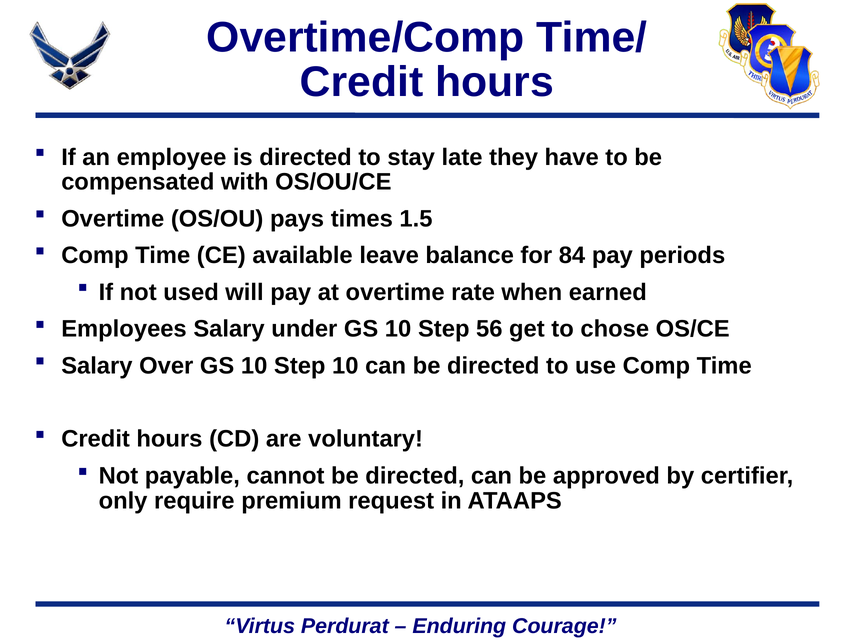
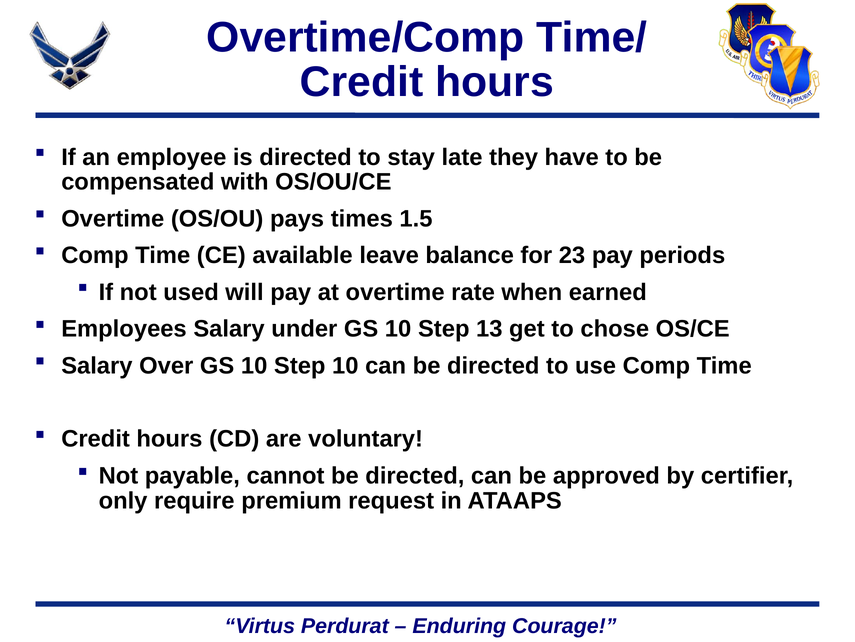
84: 84 -> 23
56: 56 -> 13
